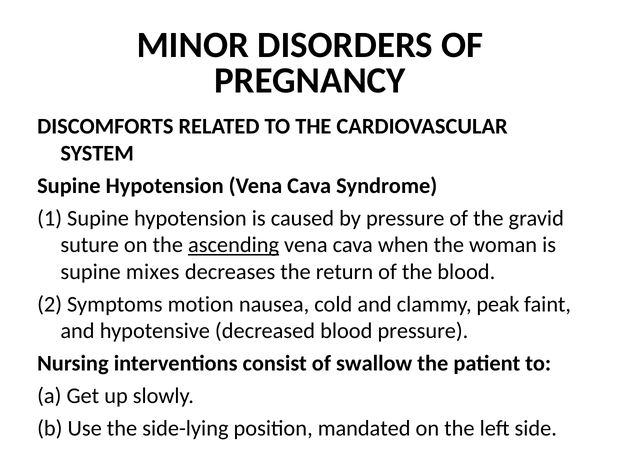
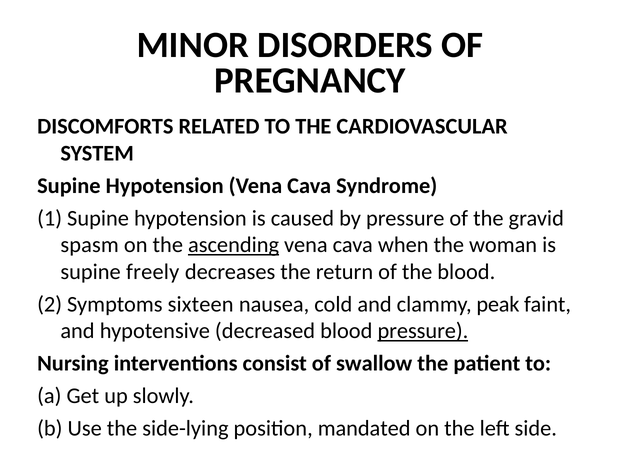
suture: suture -> spasm
mixes: mixes -> freely
motion: motion -> sixteen
pressure at (423, 331) underline: none -> present
